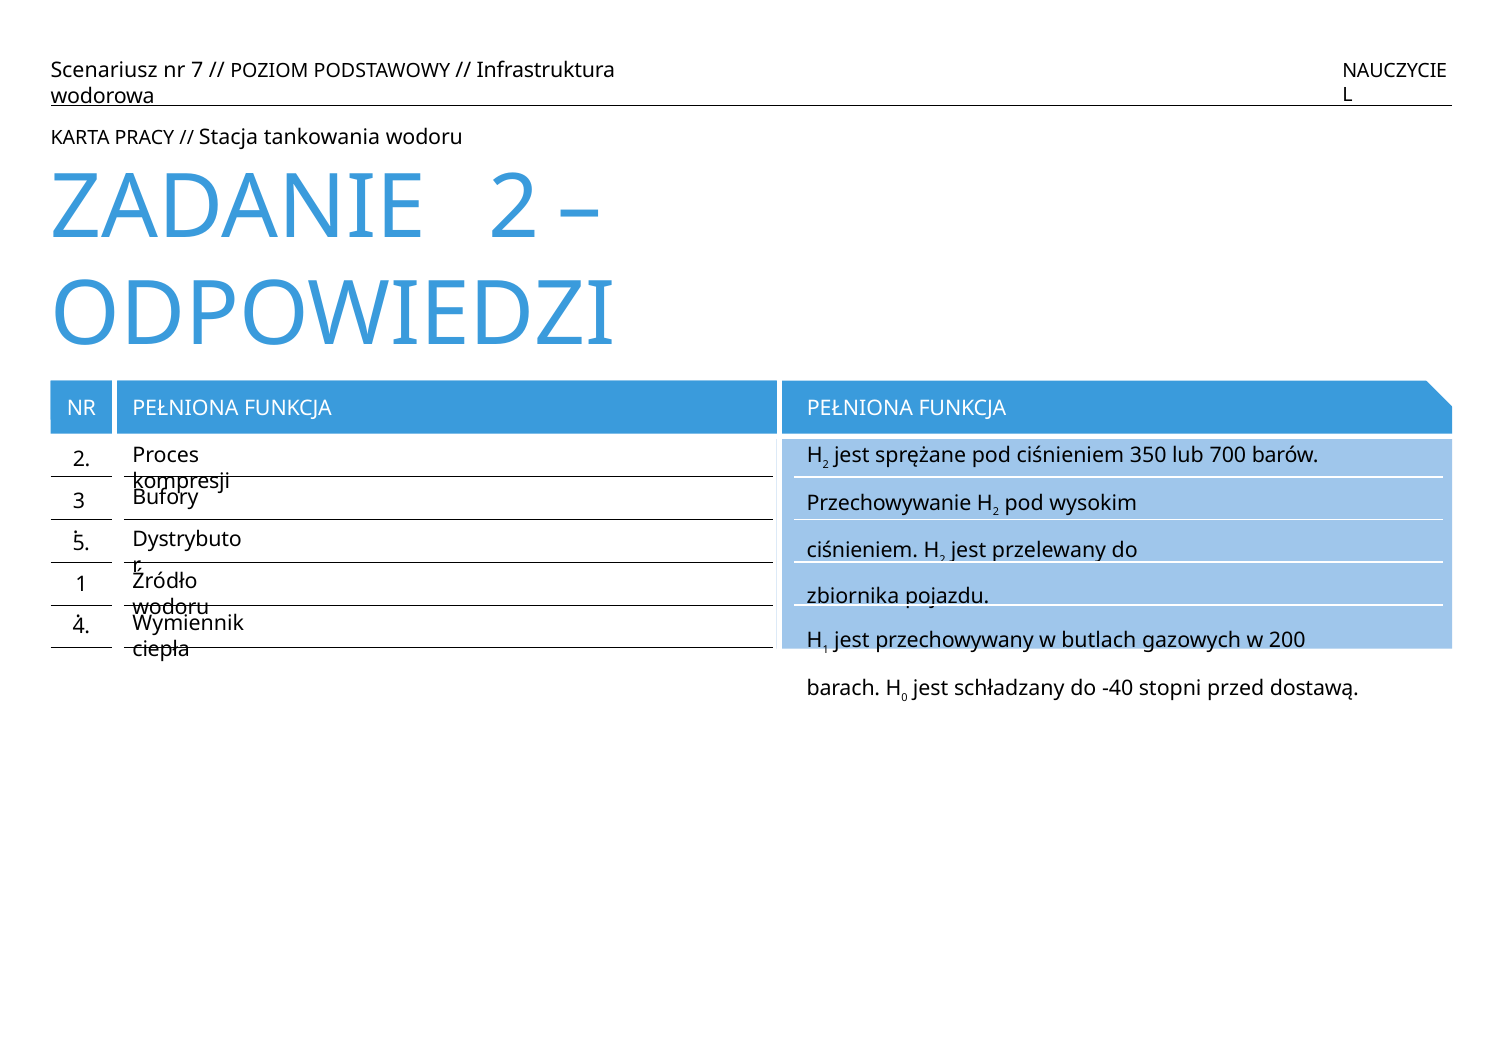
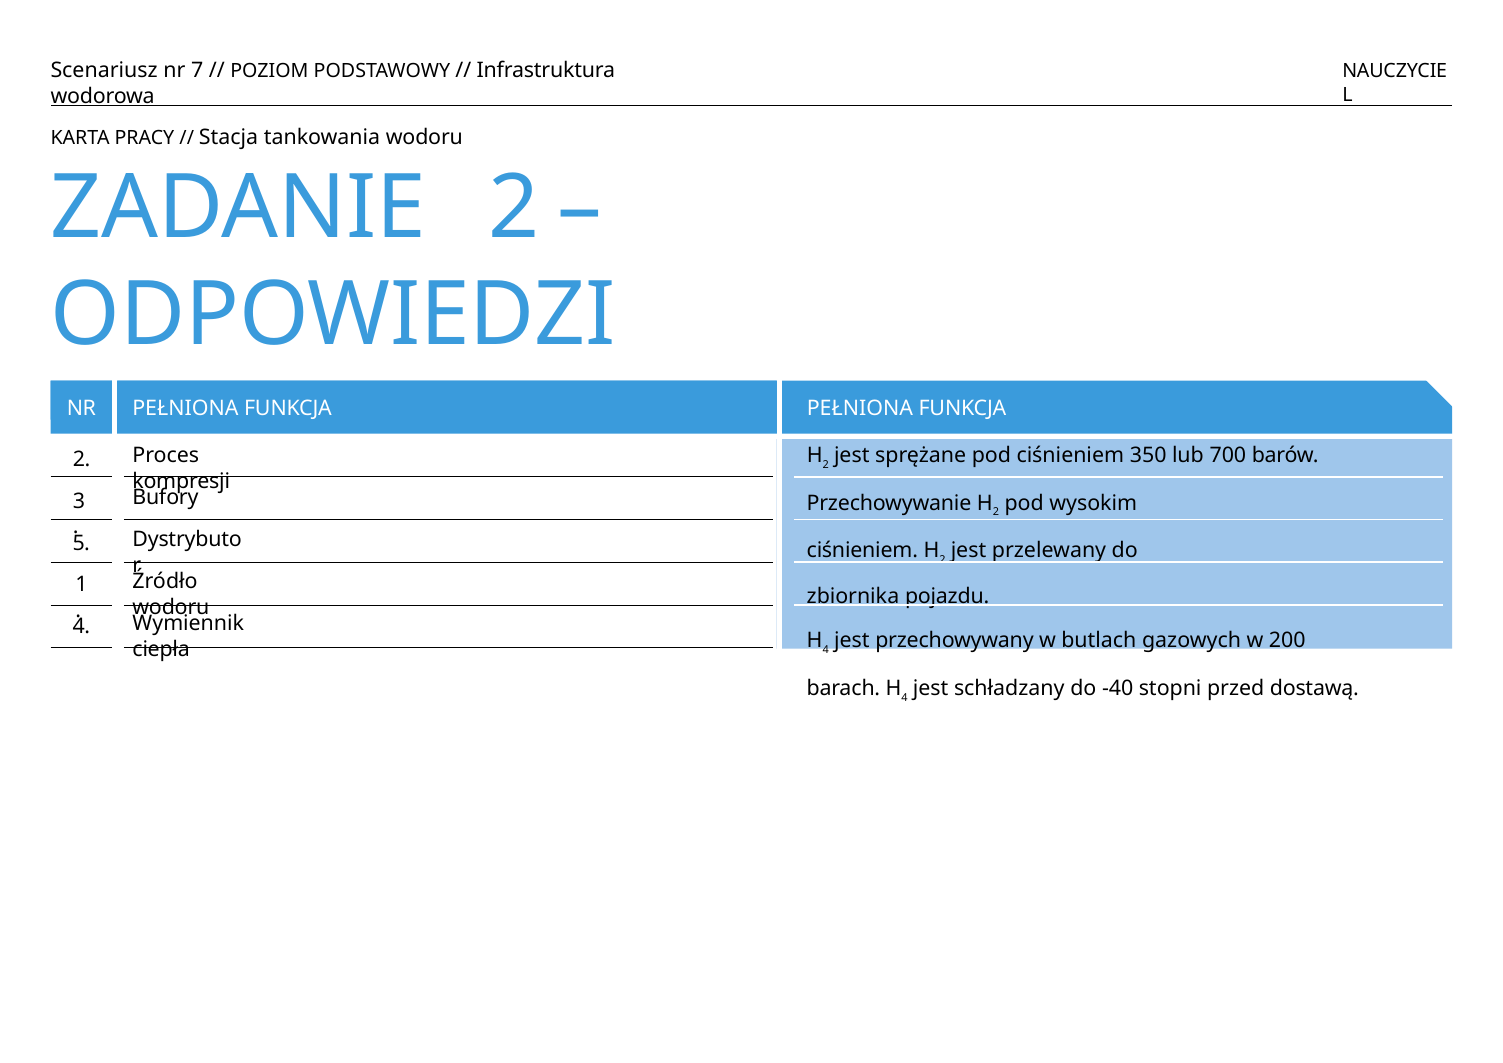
1 at (826, 650): 1 -> 4
0 at (905, 697): 0 -> 4
